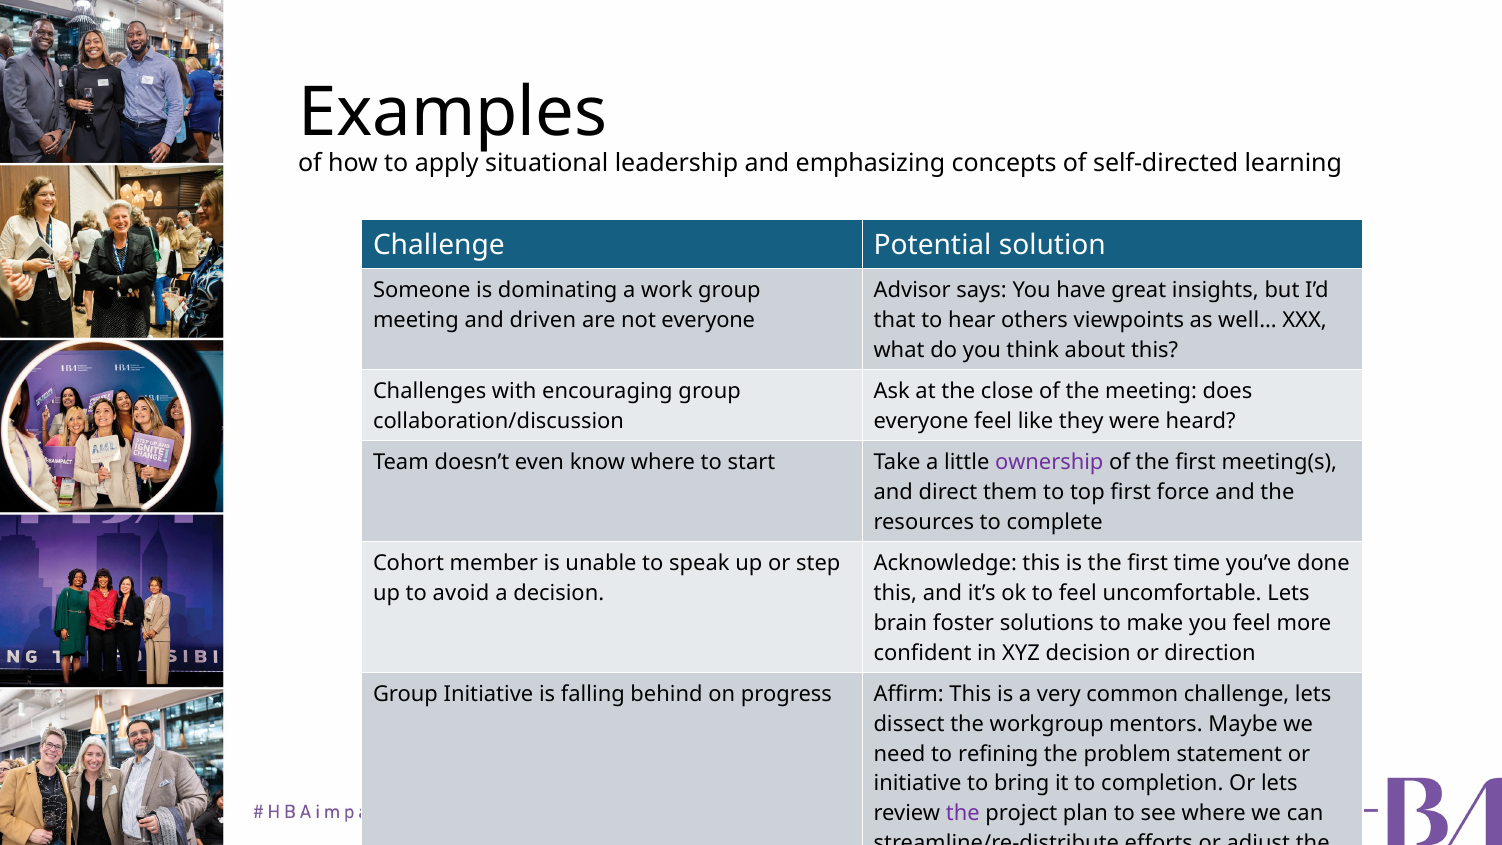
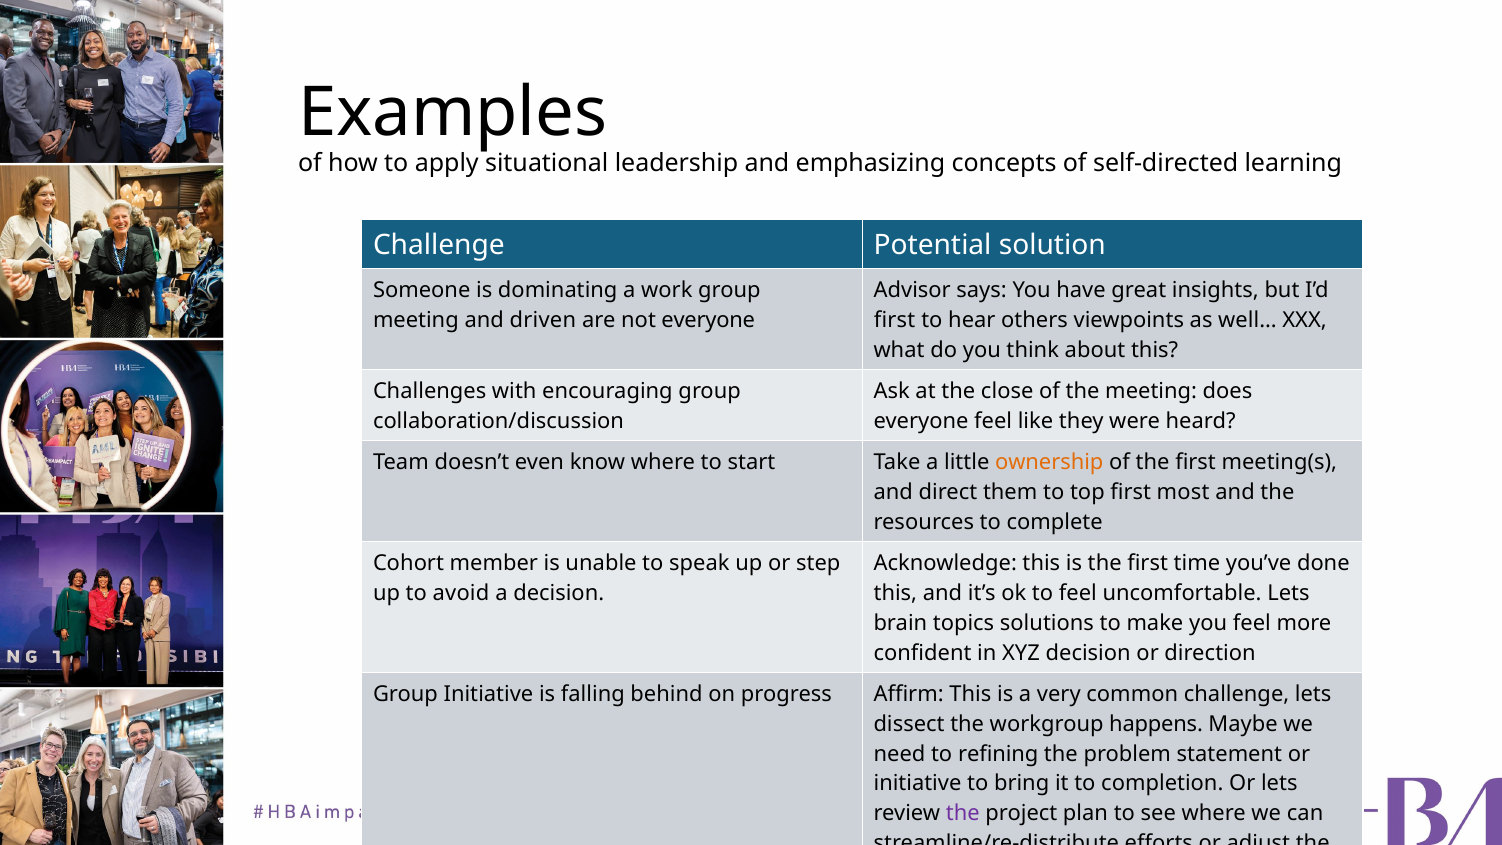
that at (895, 320): that -> first
ownership colour: purple -> orange
force: force -> most
foster: foster -> topics
mentors: mentors -> happens
